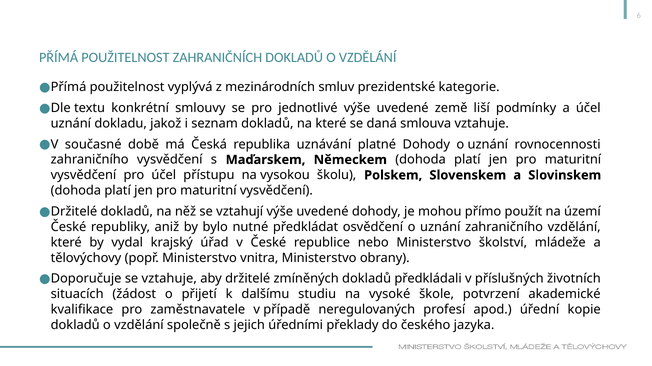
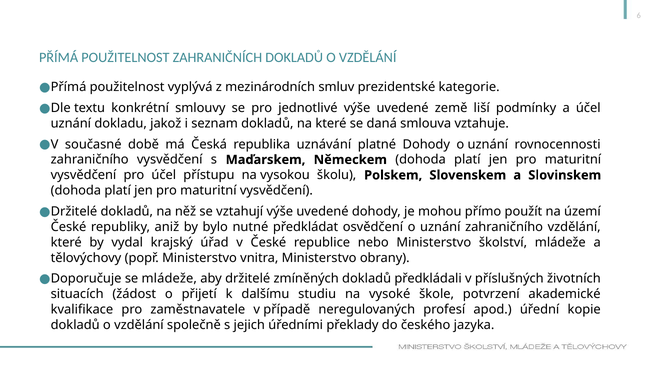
se vztahuje: vztahuje -> mládeže
